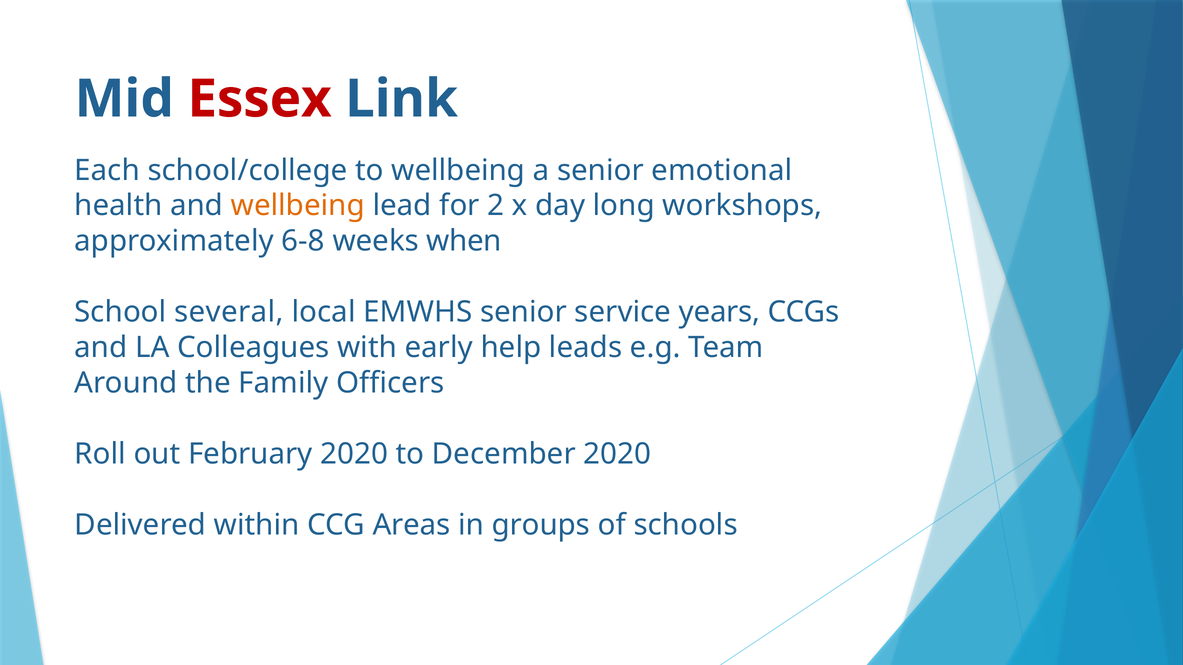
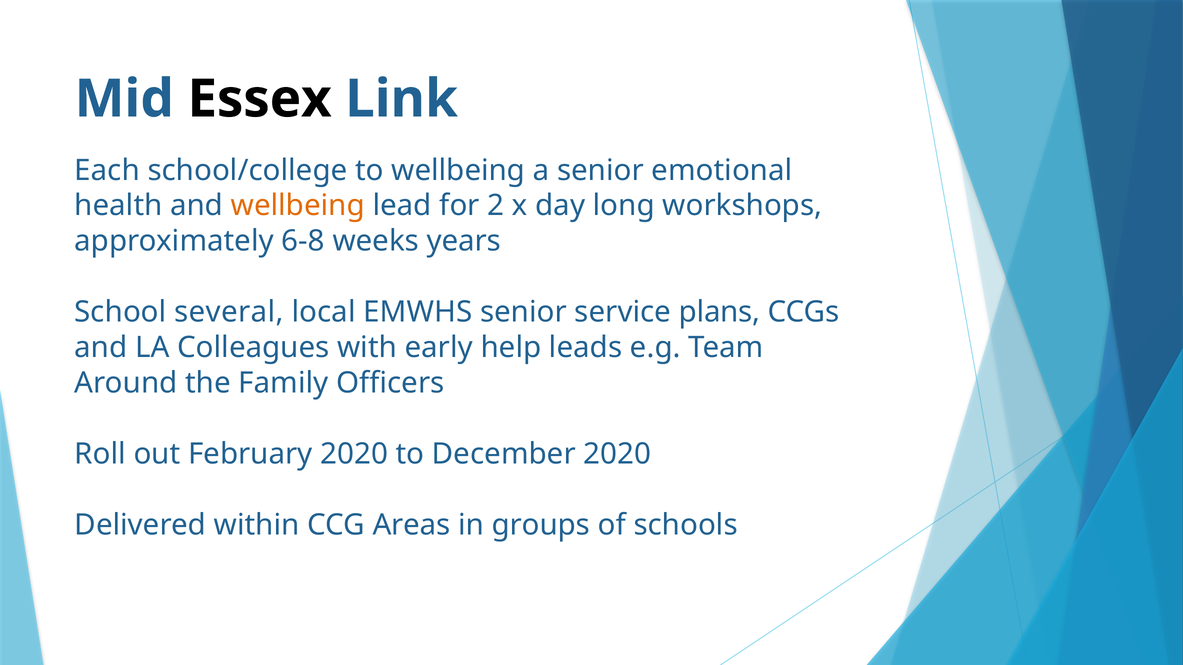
Essex colour: red -> black
when: when -> years
years: years -> plans
